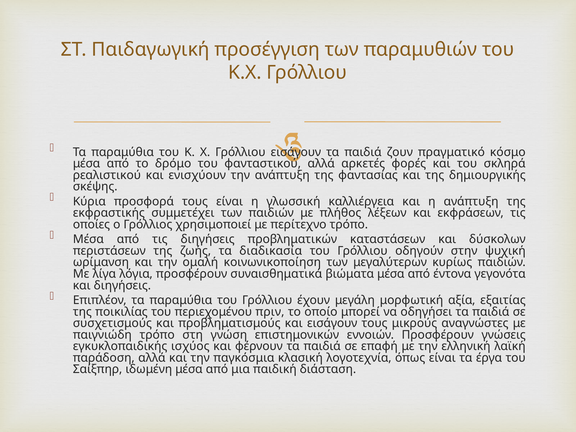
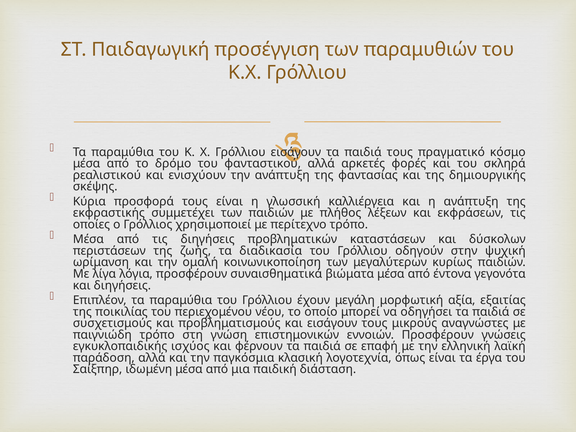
παιδιά ζουν: ζουν -> τους
πριν: πριν -> νέου
